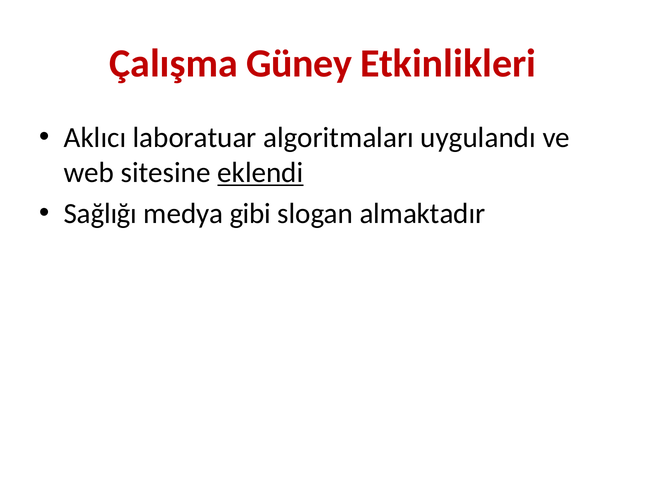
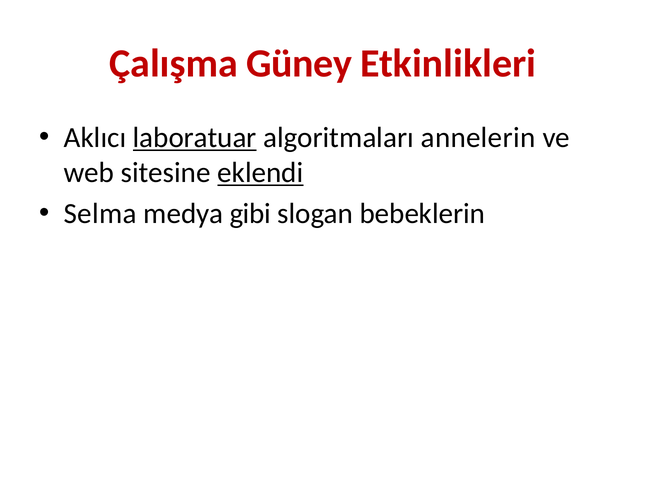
laboratuar underline: none -> present
uygulandı: uygulandı -> annelerin
Sağlığı: Sağlığı -> Selma
almaktadır: almaktadır -> bebeklerin
